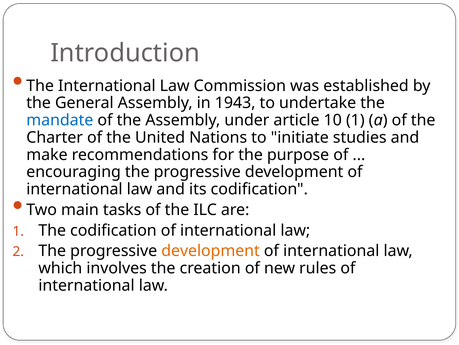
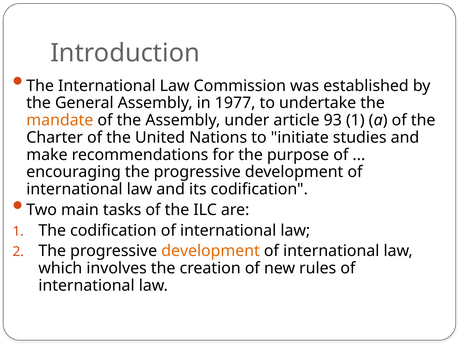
1943: 1943 -> 1977
mandate colour: blue -> orange
10: 10 -> 93
